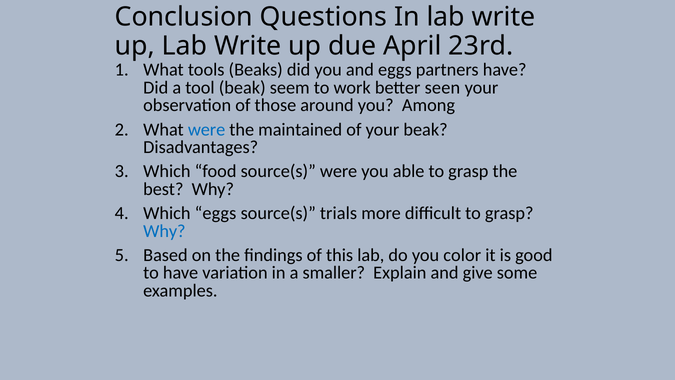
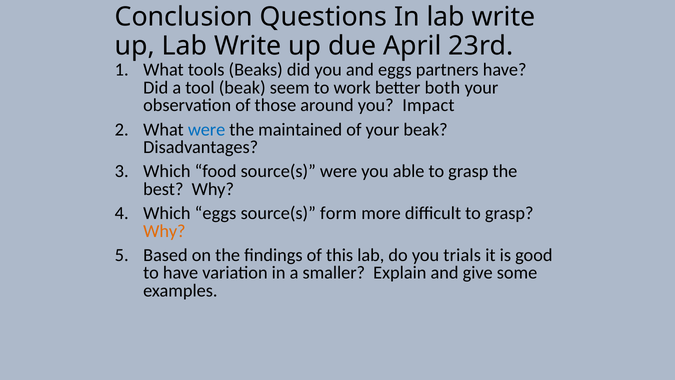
seen: seen -> both
Among: Among -> Impact
trials: trials -> form
Why at (164, 231) colour: blue -> orange
color: color -> trials
